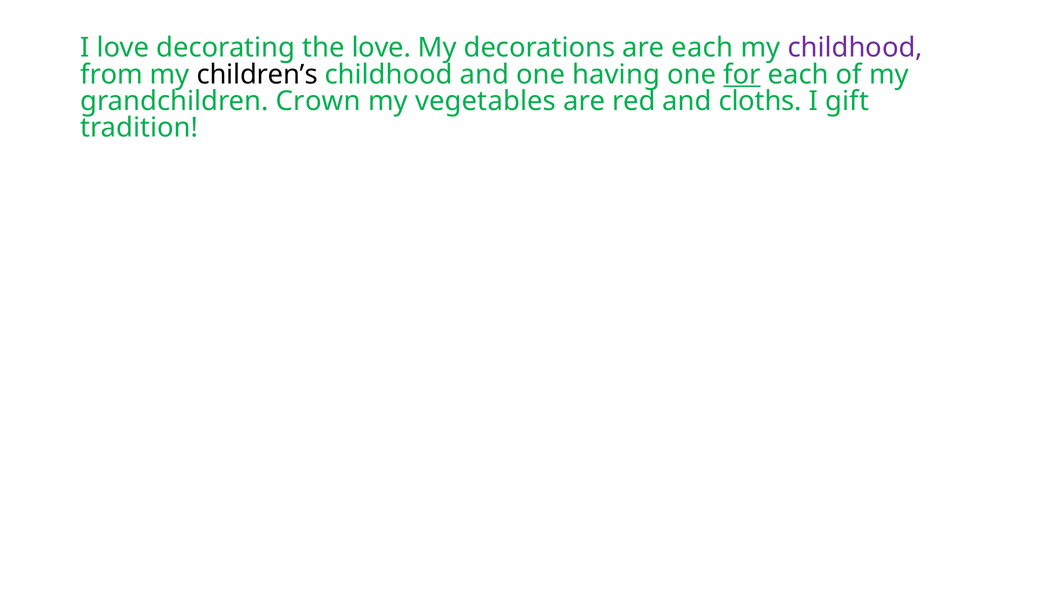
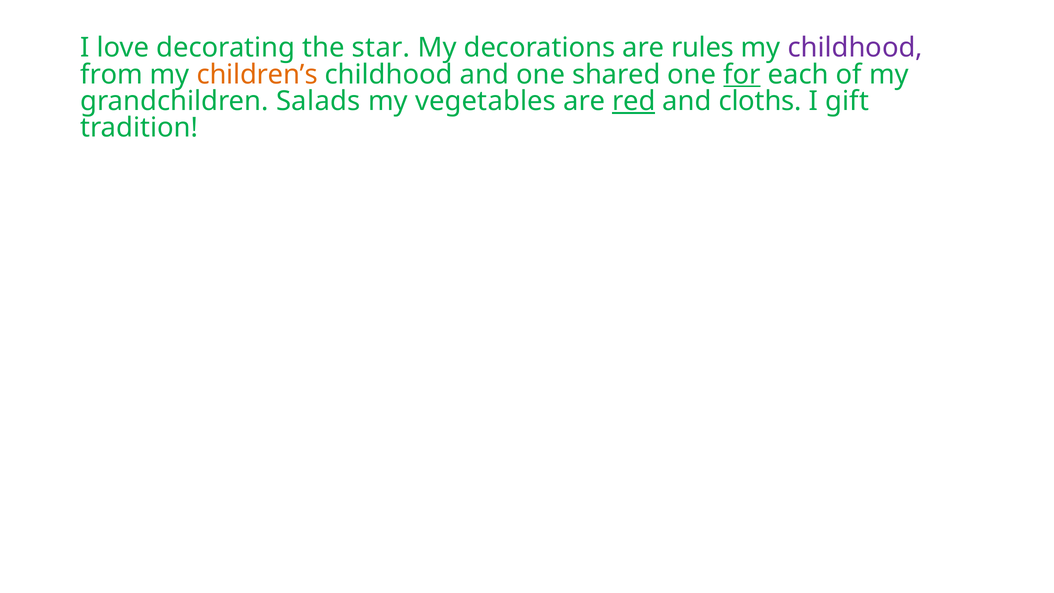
the love: love -> star
are each: each -> rules
children’s colour: black -> orange
having: having -> shared
Crown: Crown -> Salads
red underline: none -> present
